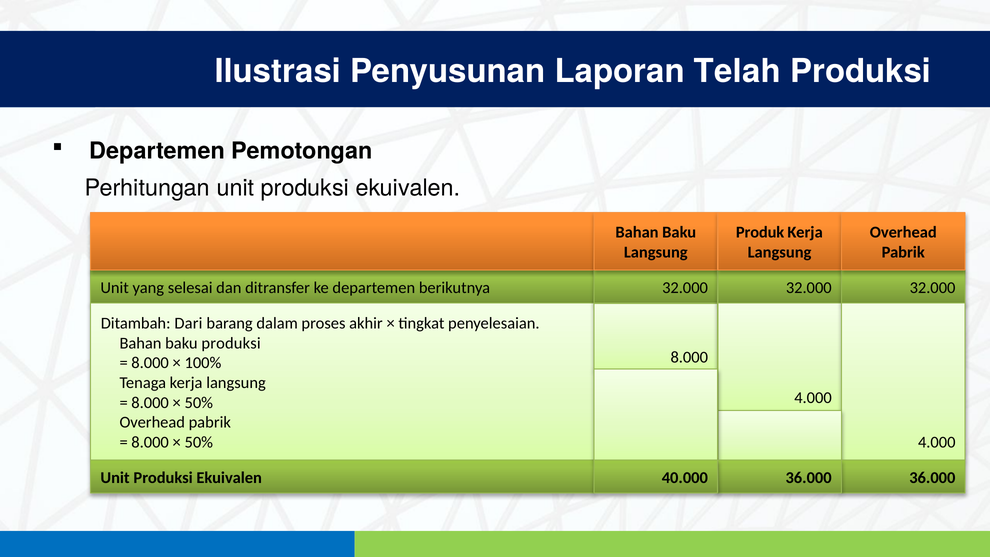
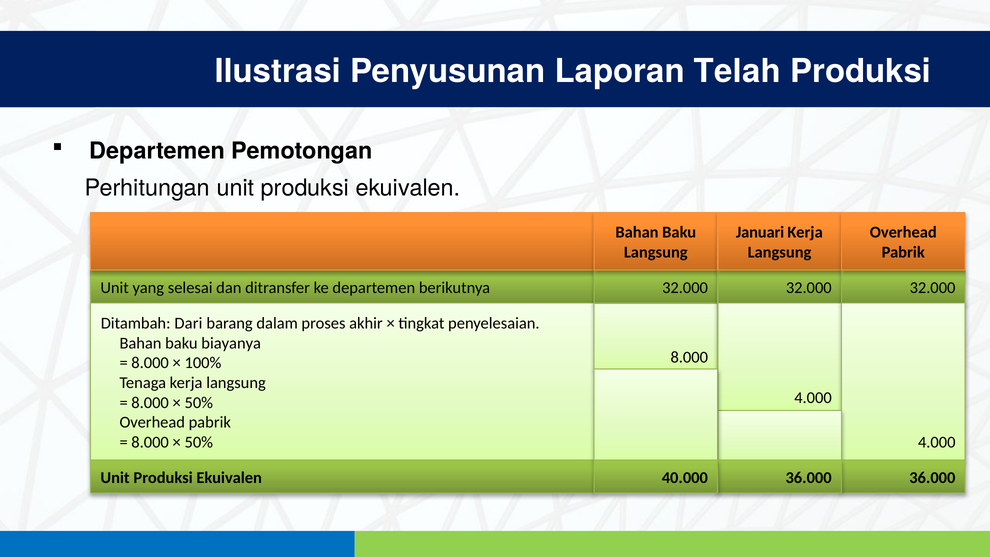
Produk: Produk -> Januari
baku produksi: produksi -> biayanya
